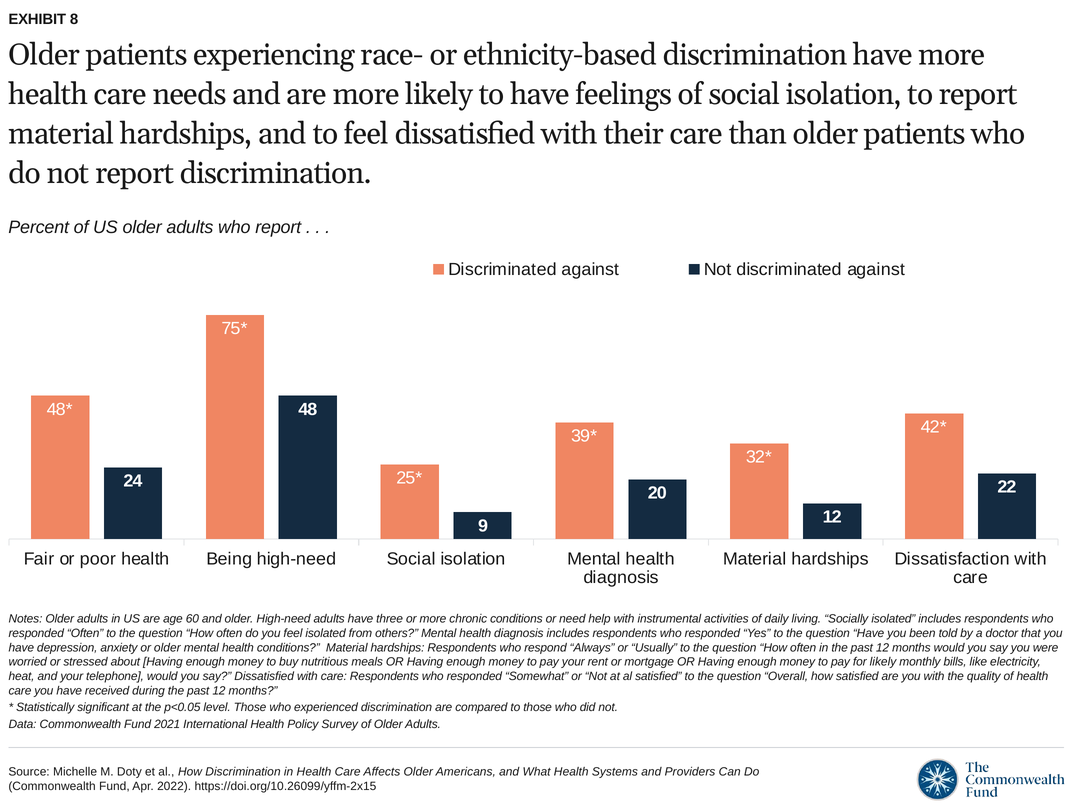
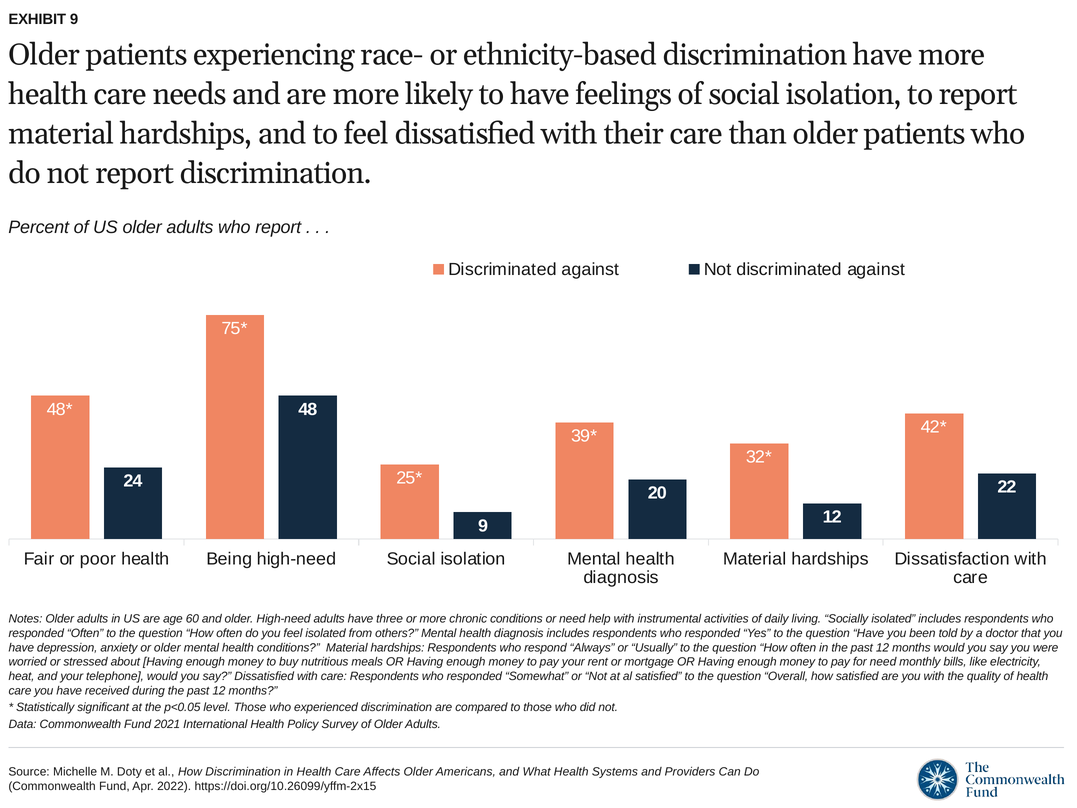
EXHIBIT 8: 8 -> 9
for likely: likely -> need
